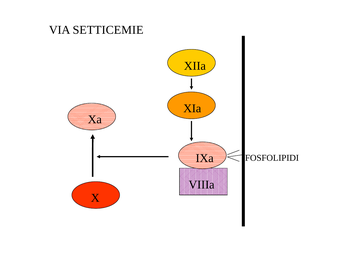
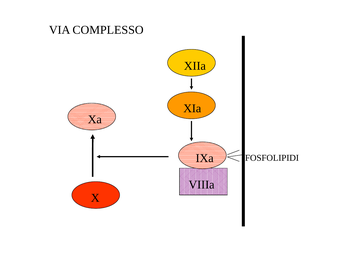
SETTICEMIE: SETTICEMIE -> COMPLESSO
